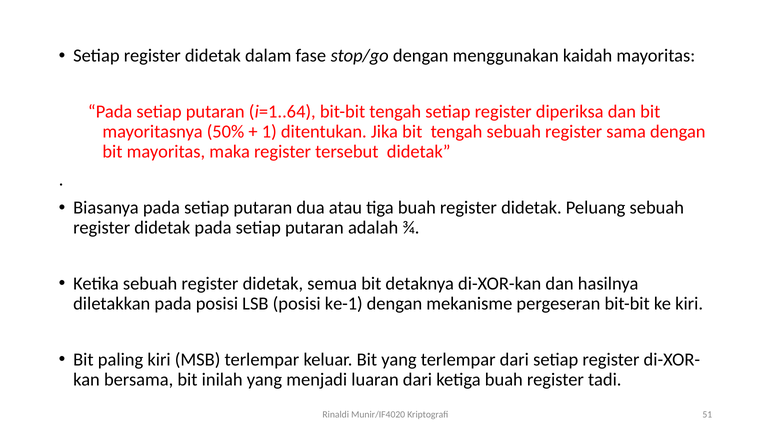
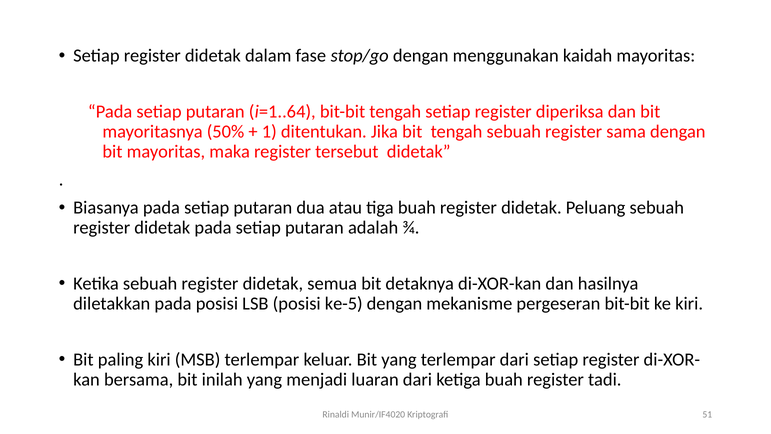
ke-1: ke-1 -> ke-5
